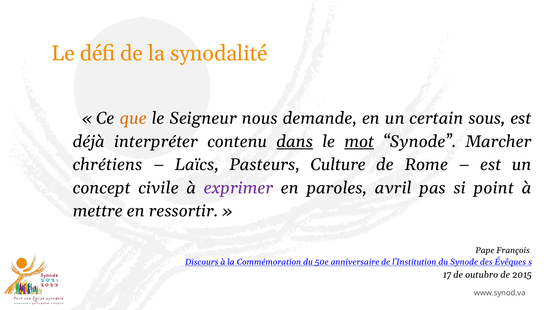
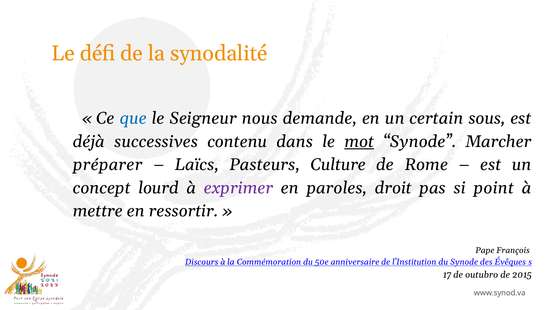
que colour: orange -> blue
interpréter: interpréter -> successives
dans underline: present -> none
chrétiens: chrétiens -> préparer
civile: civile -> lourd
avril: avril -> droit
